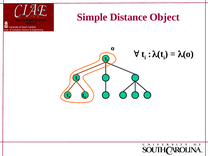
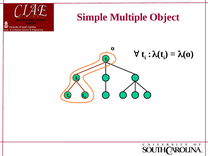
Distance: Distance -> Multiple
